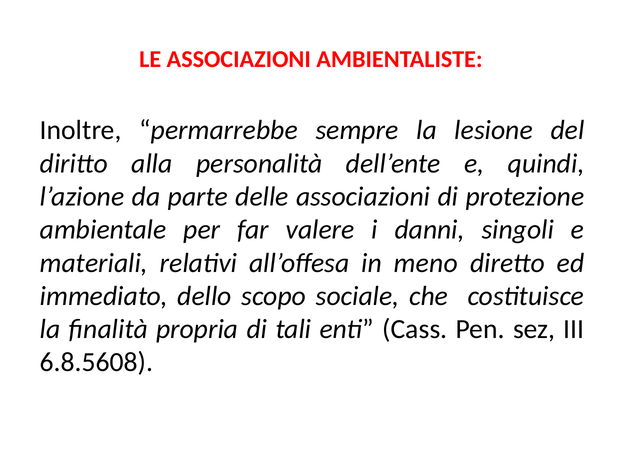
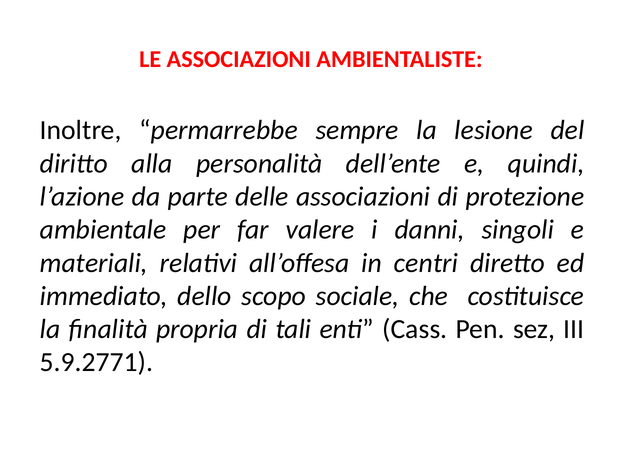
meno: meno -> centri
6.8.5608: 6.8.5608 -> 5.9.2771
